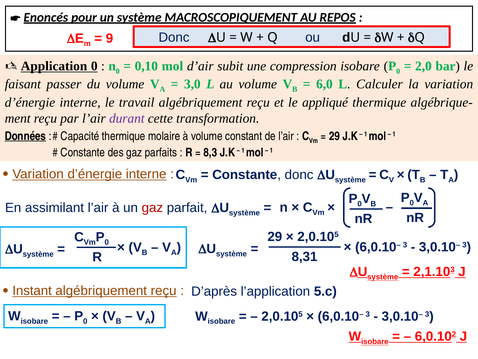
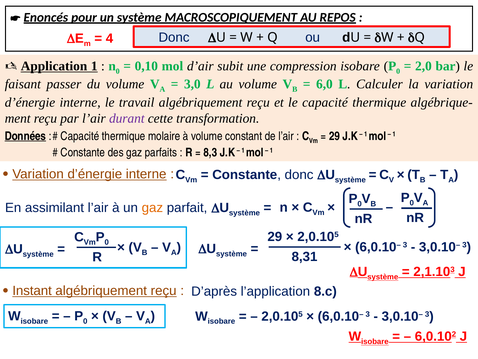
9: 9 -> 4
Application 0: 0 -> 1
le appliqué: appliqué -> capacité
gaz at (152, 208) colour: red -> orange
5.c: 5.c -> 8.c
